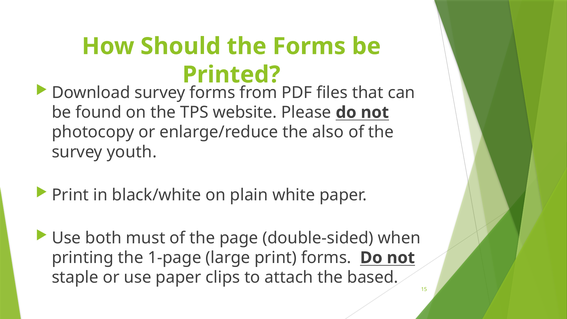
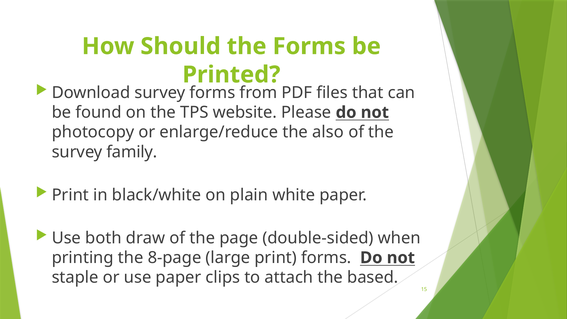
youth: youth -> family
must: must -> draw
1-page: 1-page -> 8-page
